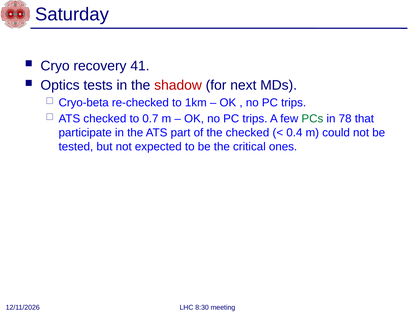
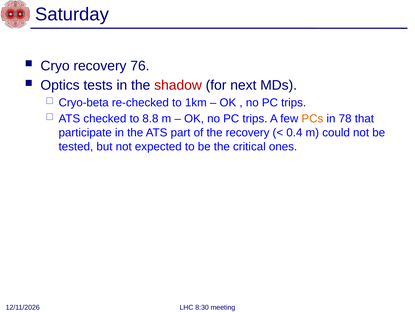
41: 41 -> 76
0.7: 0.7 -> 8.8
PCs colour: green -> orange
the checked: checked -> recovery
